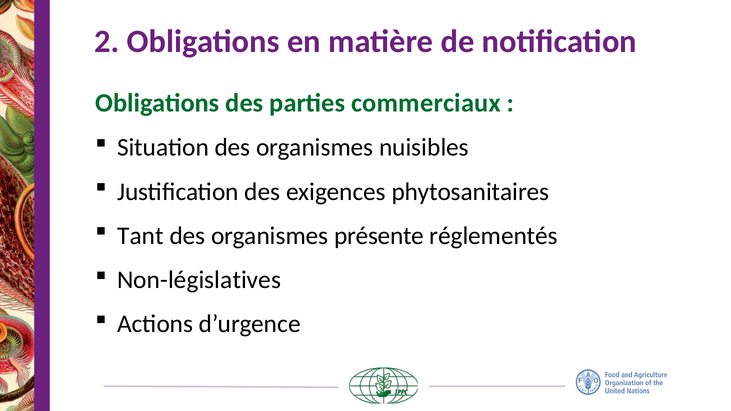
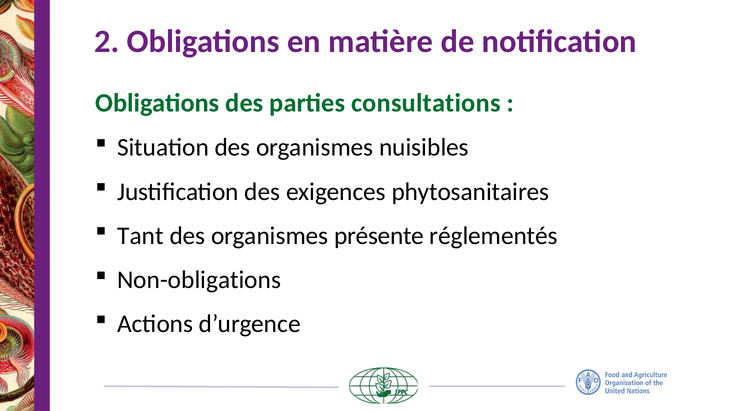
commerciaux: commerciaux -> consultations
Non-législatives: Non-législatives -> Non-obligations
